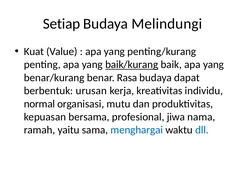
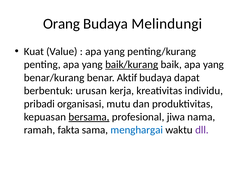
Setiap: Setiap -> Orang
Rasa: Rasa -> Aktif
normal: normal -> pribadi
bersama underline: none -> present
yaitu: yaitu -> fakta
dll colour: blue -> purple
